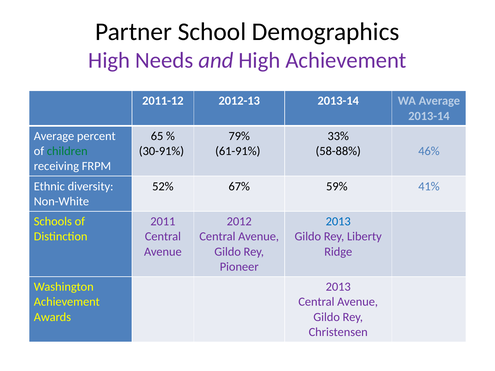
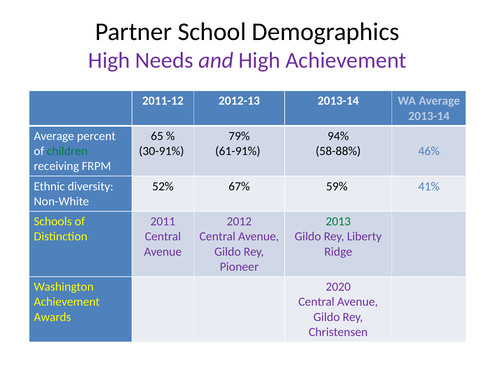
33%: 33% -> 94%
2013 at (338, 222) colour: blue -> green
2013 at (338, 287): 2013 -> 2020
